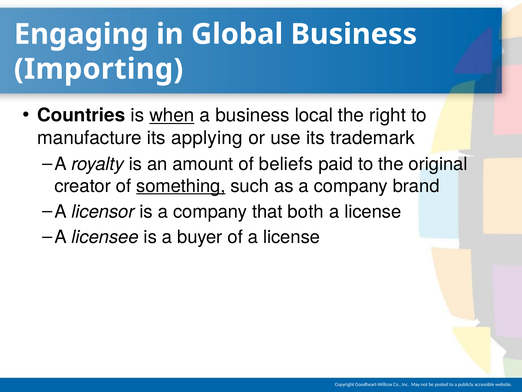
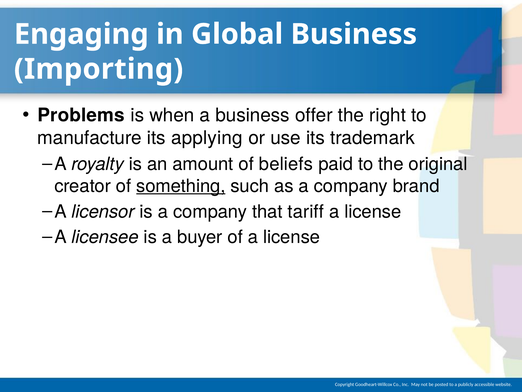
Countries: Countries -> Problems
when underline: present -> none
local: local -> offer
both: both -> tariff
